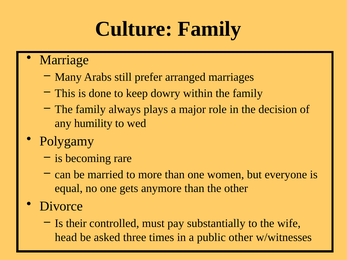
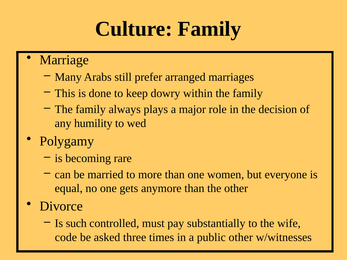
their: their -> such
head: head -> code
